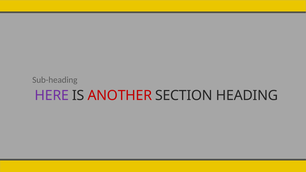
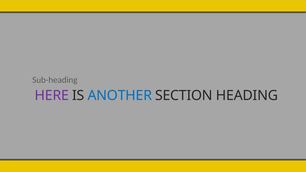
ANOTHER colour: red -> blue
